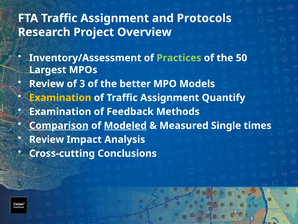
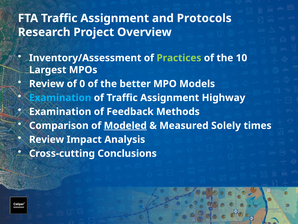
50: 50 -> 10
3: 3 -> 0
Examination at (60, 98) colour: yellow -> light blue
Quantify: Quantify -> Highway
Comparison underline: present -> none
Single: Single -> Solely
